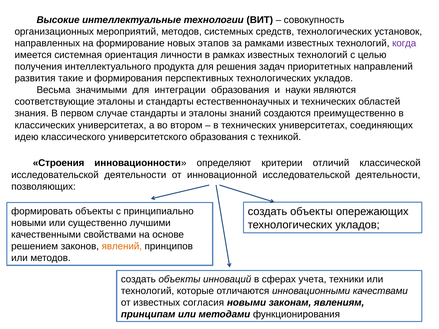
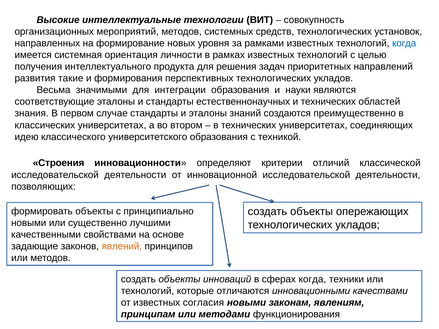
этапов: этапов -> уровня
когда at (404, 43) colour: purple -> blue
решением: решением -> задающие
сферах учета: учета -> когда
